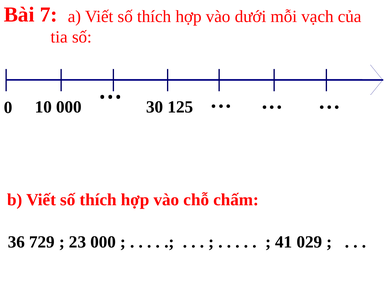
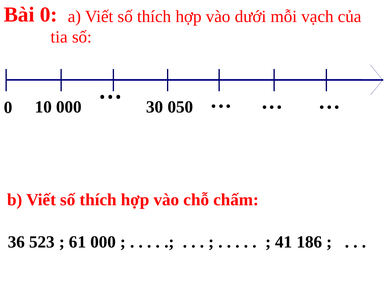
Bài 7: 7 -> 0
125: 125 -> 050
729: 729 -> 523
23: 23 -> 61
029: 029 -> 186
